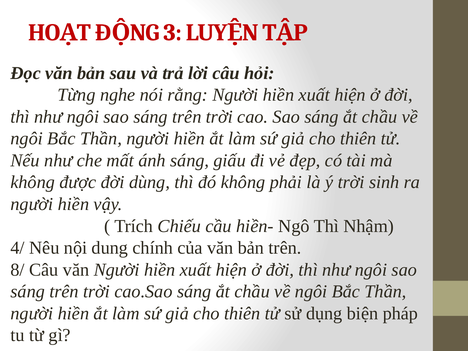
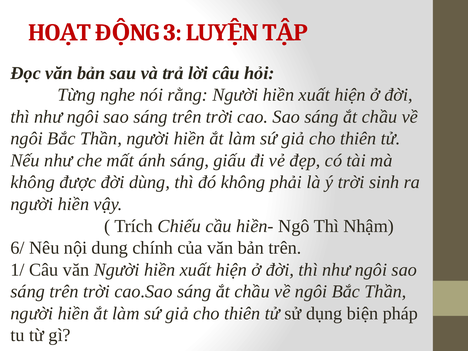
4/: 4/ -> 6/
8/: 8/ -> 1/
